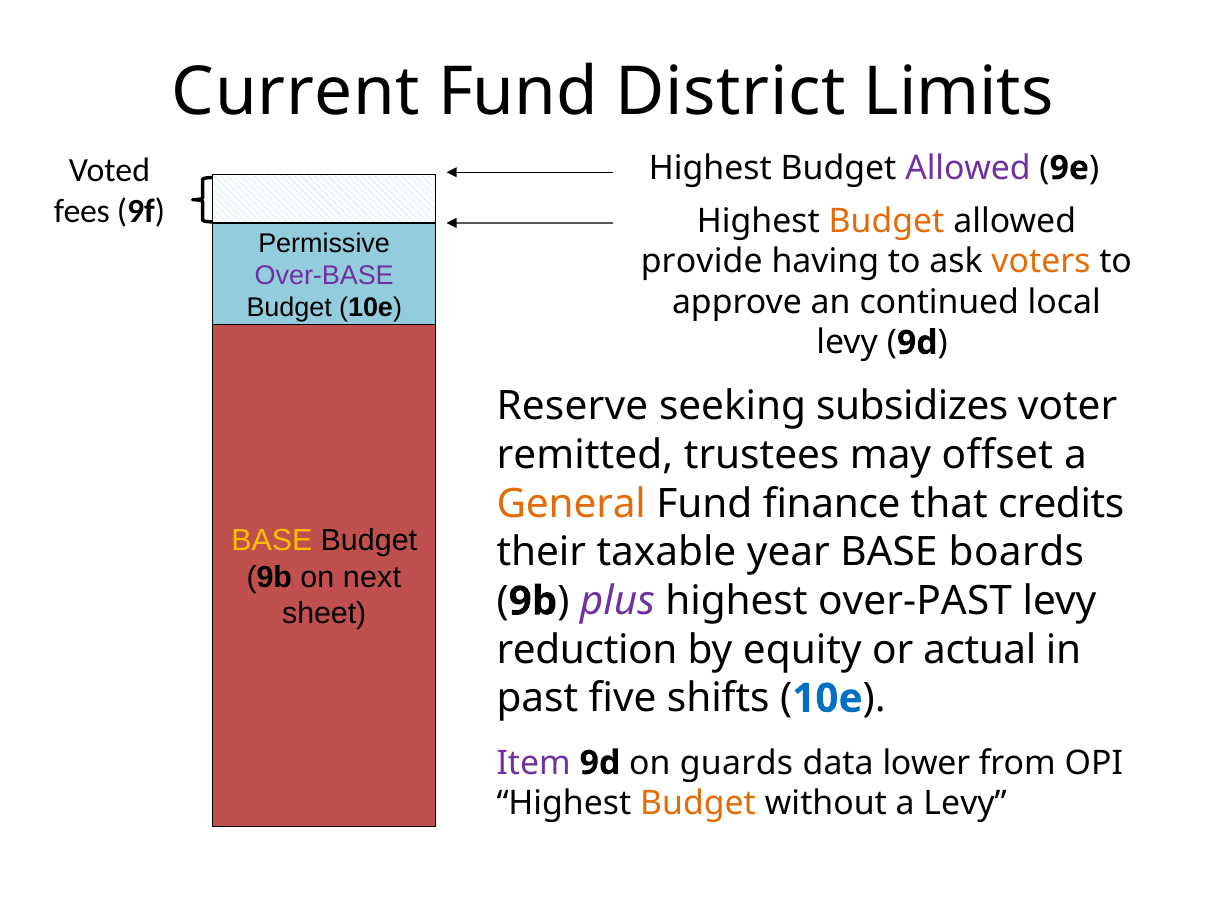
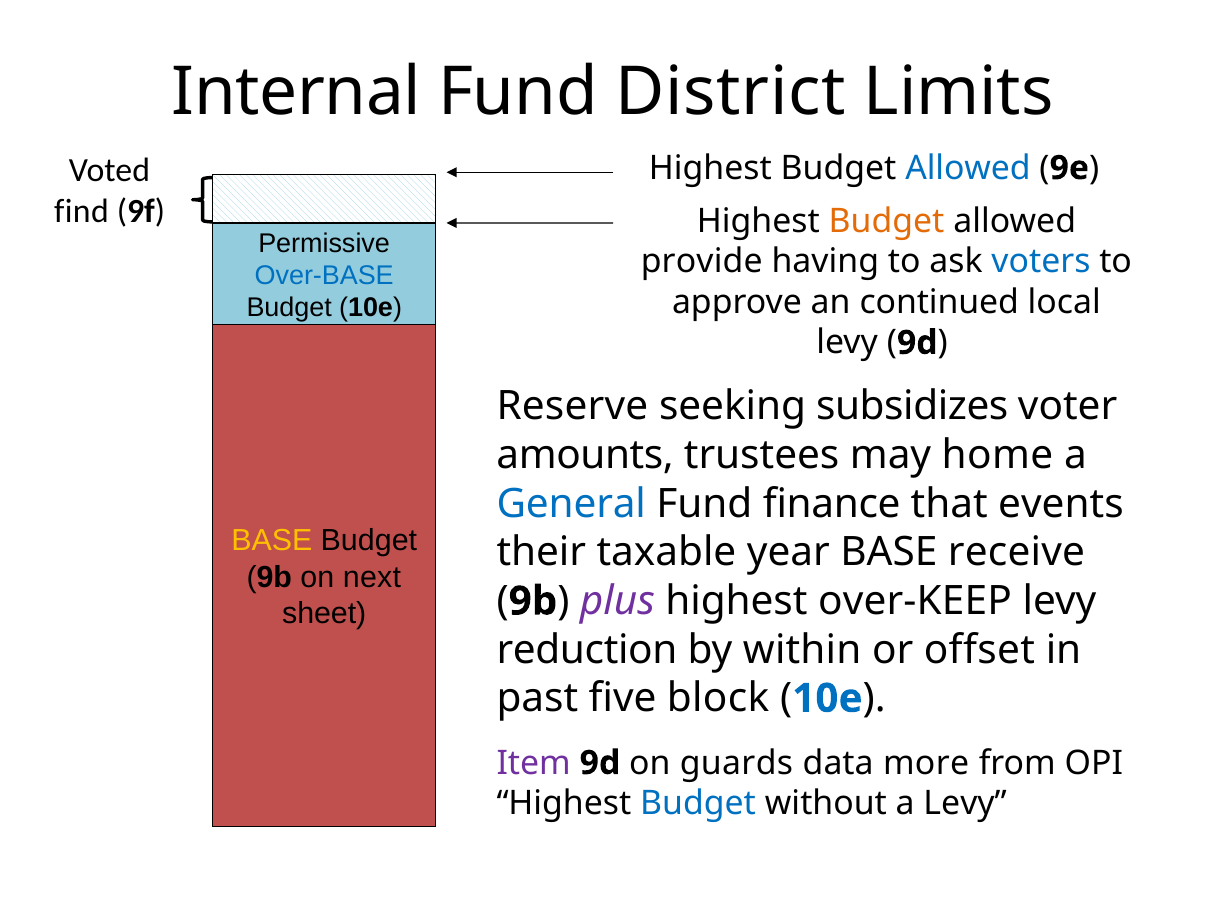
Current: Current -> Internal
Allowed at (968, 168) colour: purple -> blue
fees: fees -> find
voters colour: orange -> blue
Over-BASE colour: purple -> blue
remitted: remitted -> amounts
offset: offset -> home
General colour: orange -> blue
credits: credits -> events
boards: boards -> receive
over-PAST: over-PAST -> over-KEEP
equity: equity -> within
actual: actual -> offset
shifts: shifts -> block
lower: lower -> more
Budget at (698, 803) colour: orange -> blue
